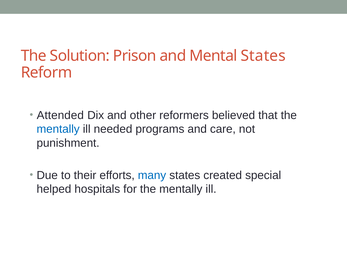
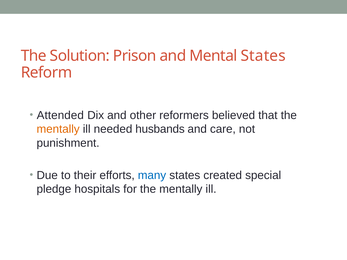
mentally at (58, 129) colour: blue -> orange
programs: programs -> husbands
helped: helped -> pledge
